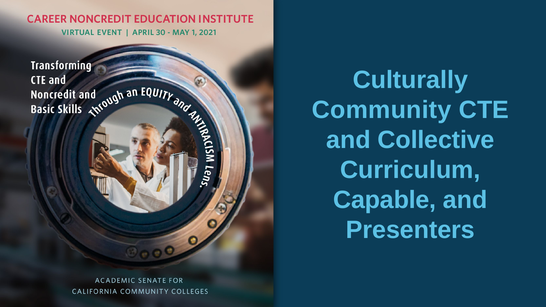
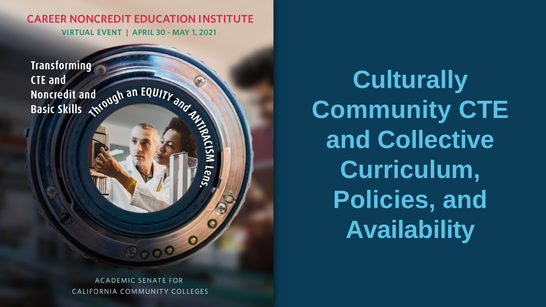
Capable: Capable -> Policies
Presenters: Presenters -> Availability
